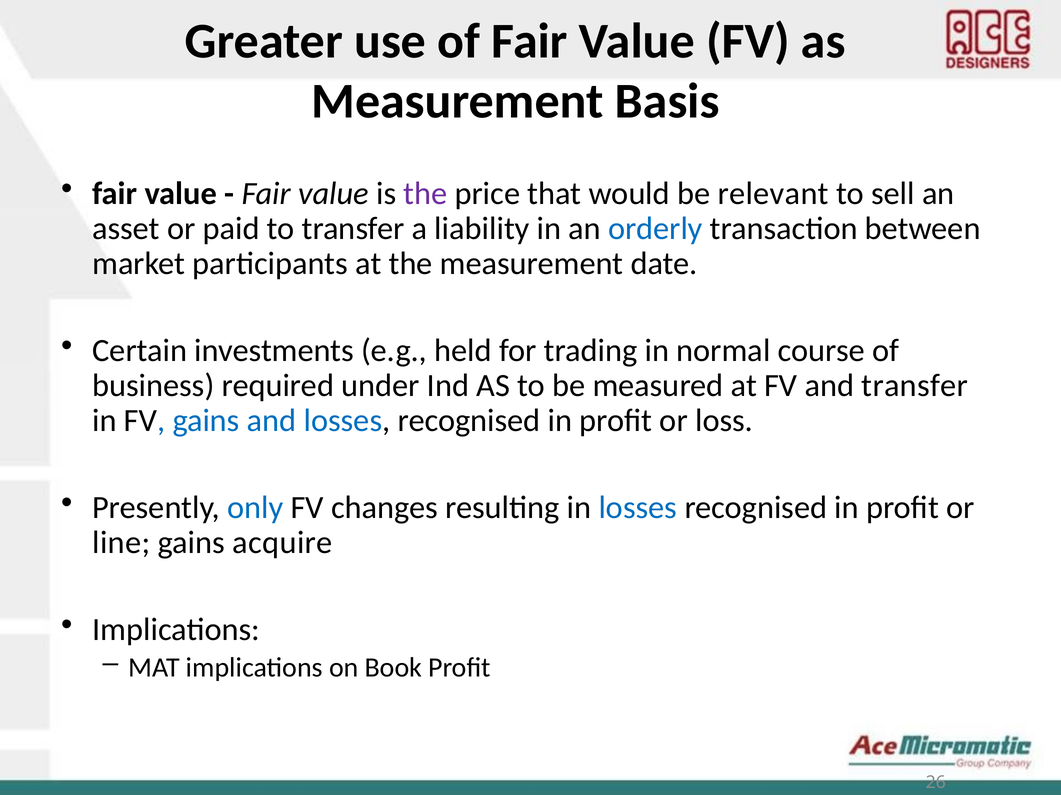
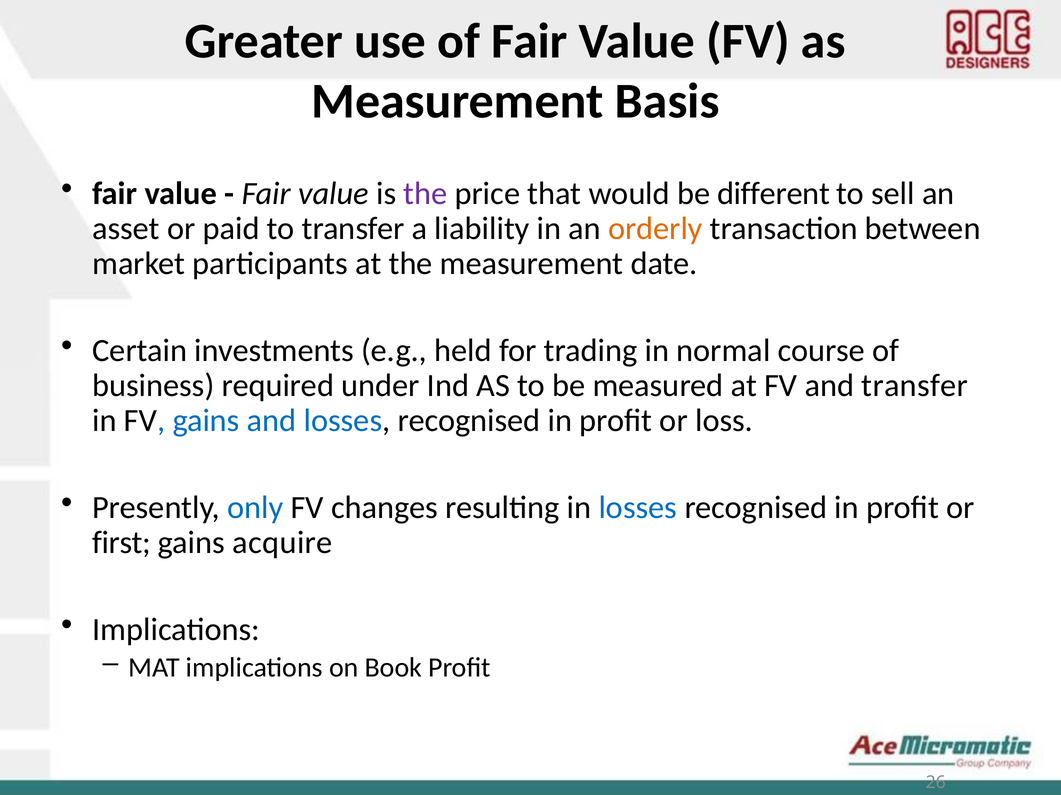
relevant: relevant -> different
orderly colour: blue -> orange
line: line -> first
